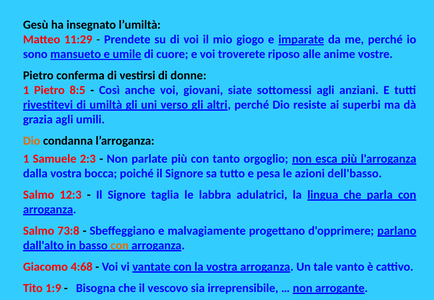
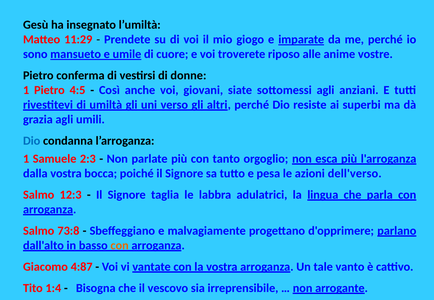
8:5: 8:5 -> 4:5
Dio at (32, 141) colour: orange -> blue
dell'basso: dell'basso -> dell'verso
4:68: 4:68 -> 4:87
1:9: 1:9 -> 1:4
